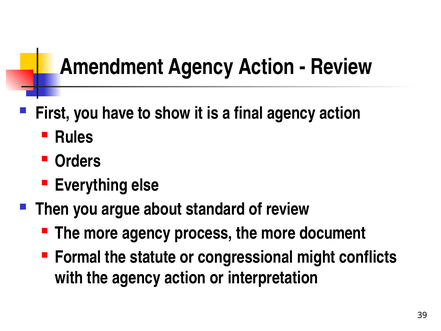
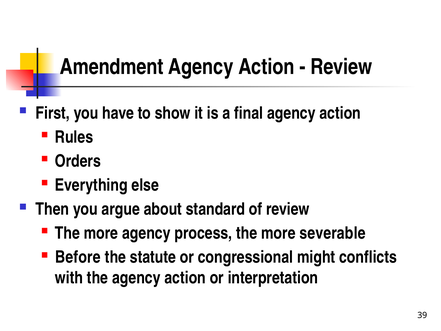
document: document -> severable
Formal: Formal -> Before
